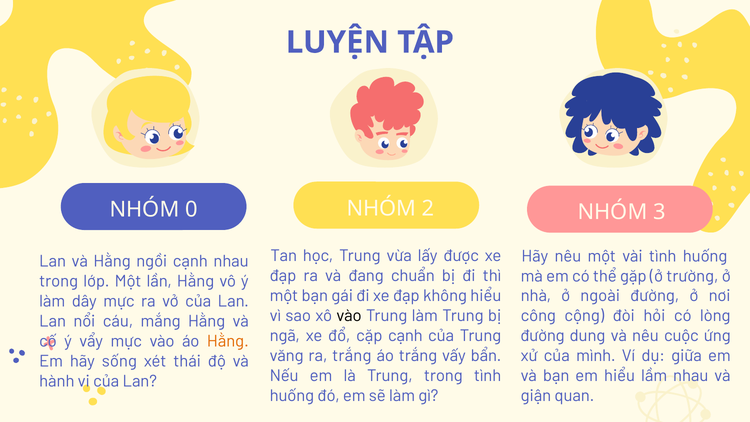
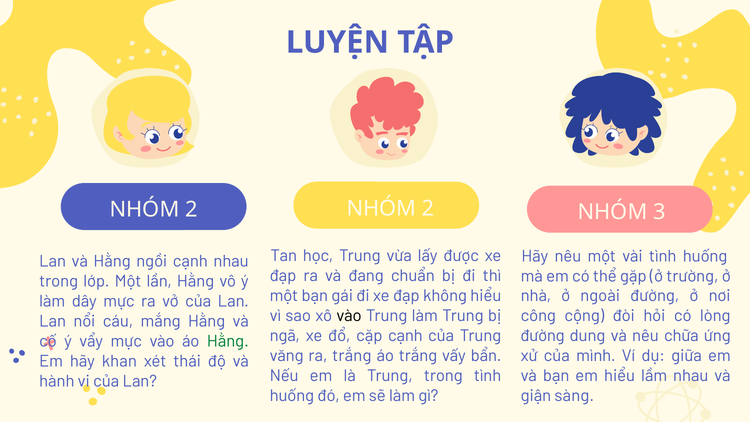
0 at (191, 210): 0 -> 2
cuộc: cuộc -> chữa
Hằng at (228, 341) colour: orange -> green
sống: sống -> khan
quan: quan -> sàng
